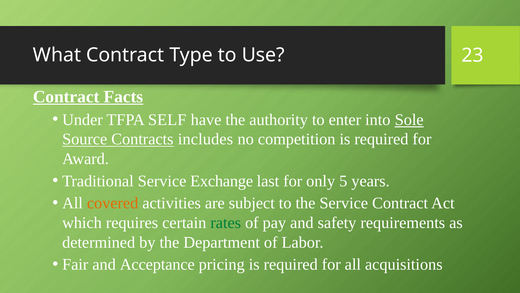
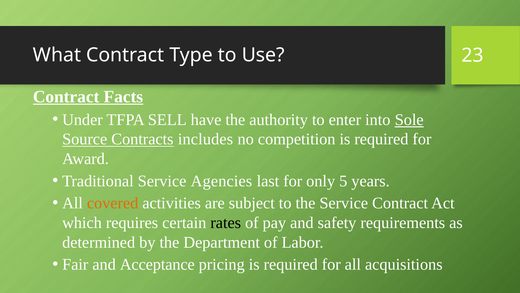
SELF: SELF -> SELL
Exchange: Exchange -> Agencies
rates colour: green -> black
